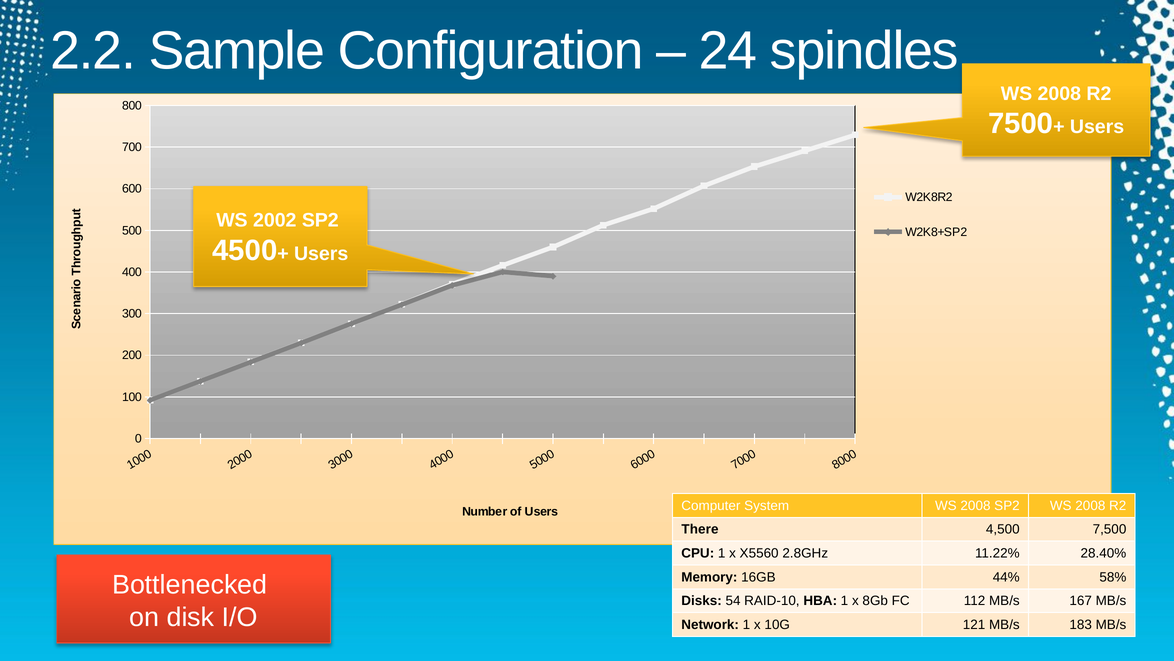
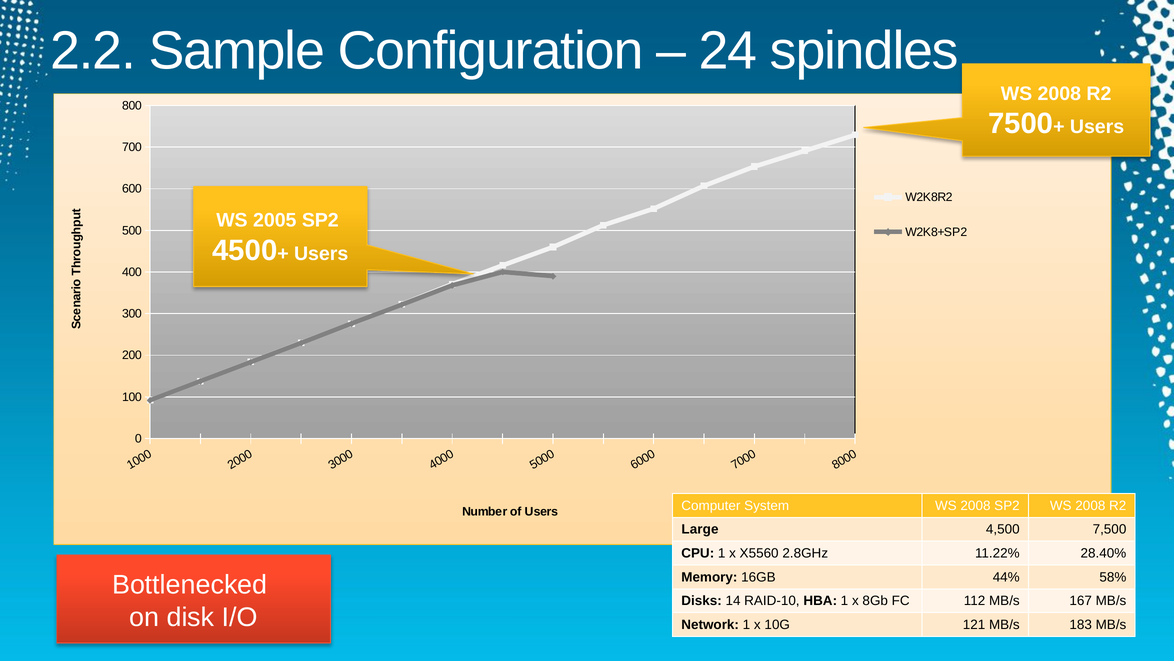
2002: 2002 -> 2005
There: There -> Large
54: 54 -> 14
